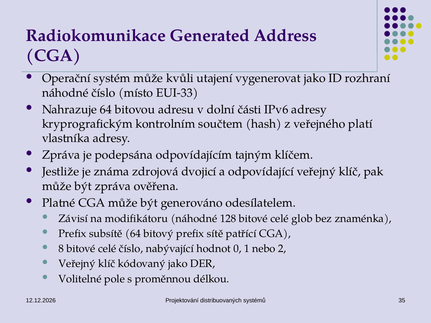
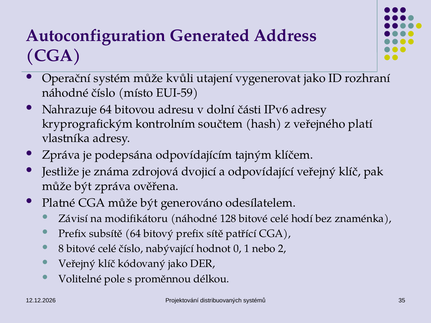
Radiokomunikace: Radiokomunikace -> Autoconfiguration
EUI-33: EUI-33 -> EUI-59
glob: glob -> hodí
